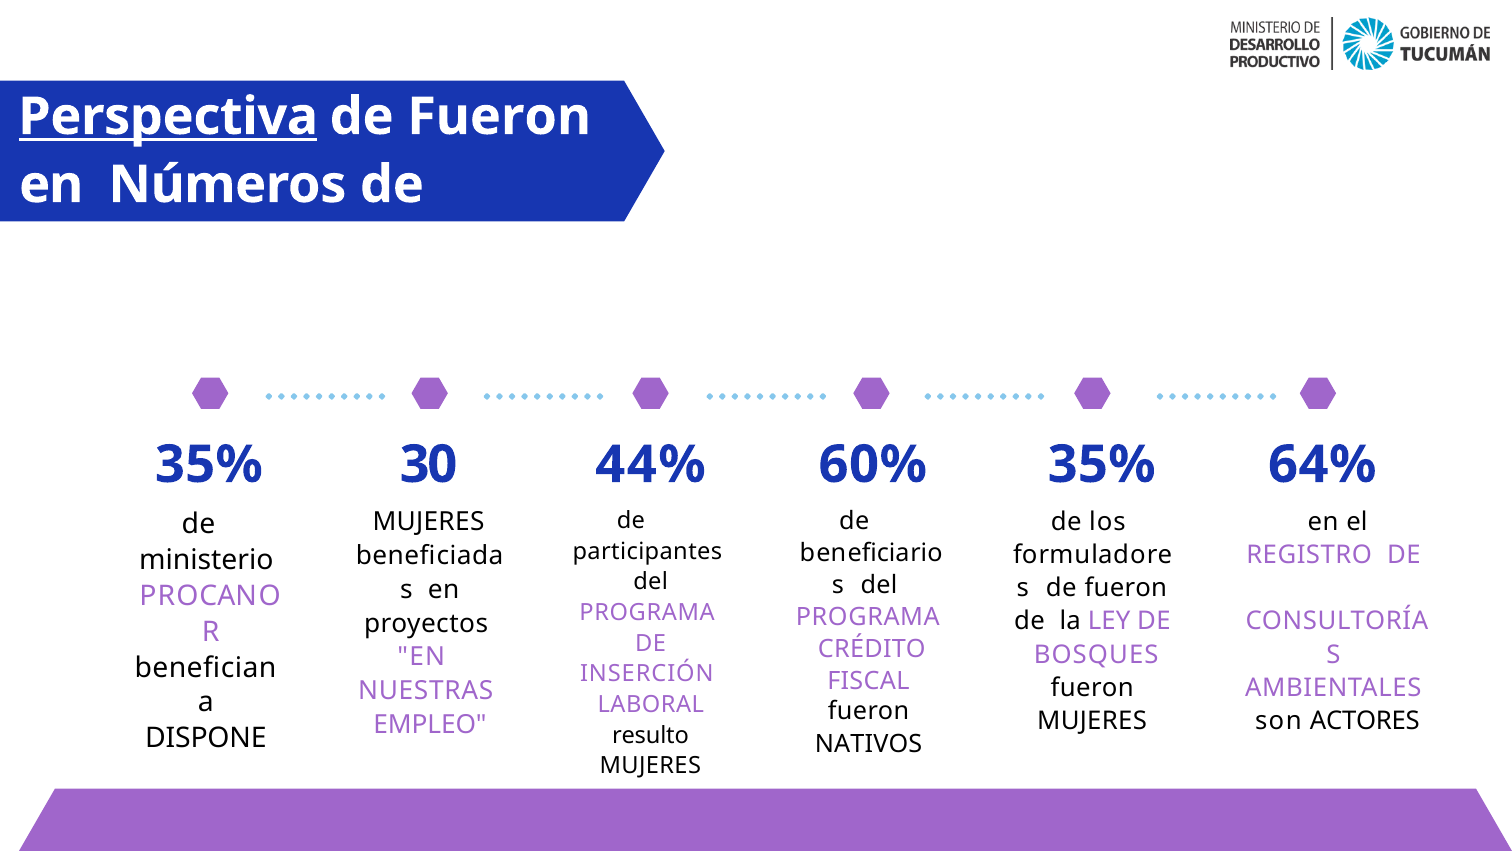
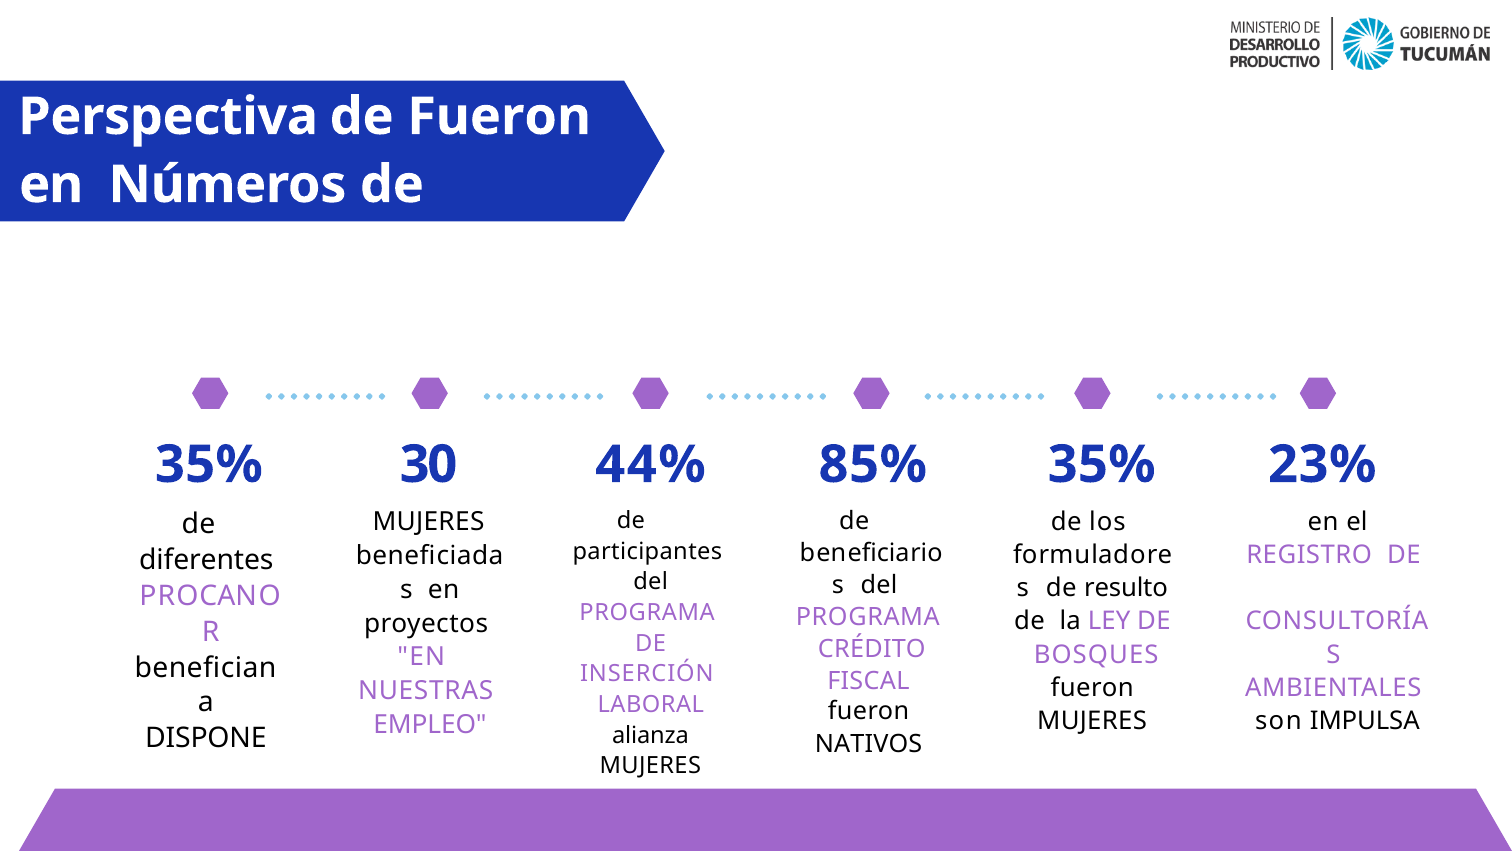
Perspectiva underline: present -> none
60%: 60% -> 85%
64%: 64% -> 23%
ministerio: ministerio -> diferentes
fueron at (1126, 588): fueron -> resulto
ACTORES: ACTORES -> IMPULSA
resulto: resulto -> alianza
